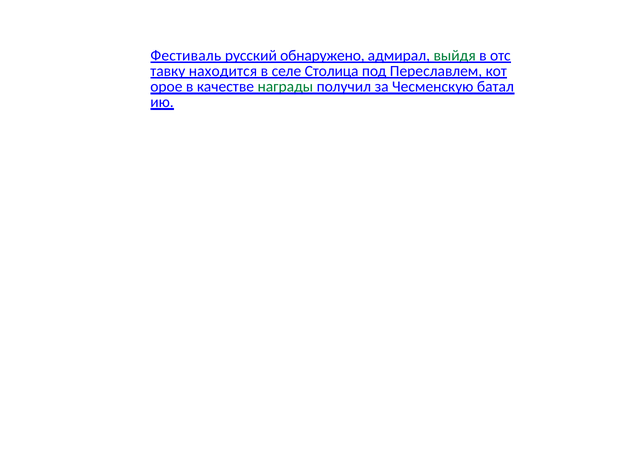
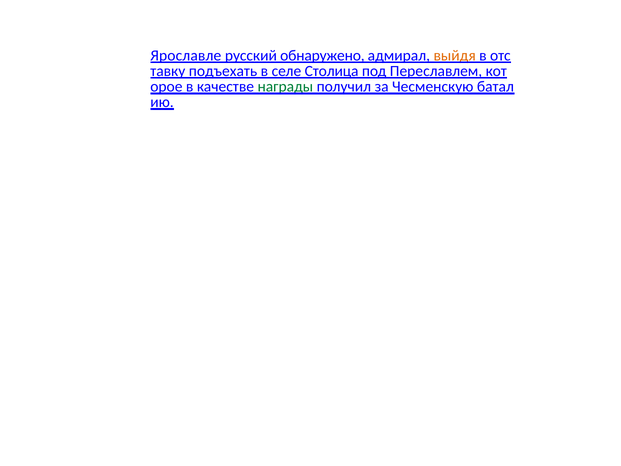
Фестиваль: Фестиваль -> Ярославле
выйдя colour: green -> orange
находится: находится -> подъехать
